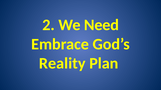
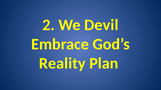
Need: Need -> Devil
